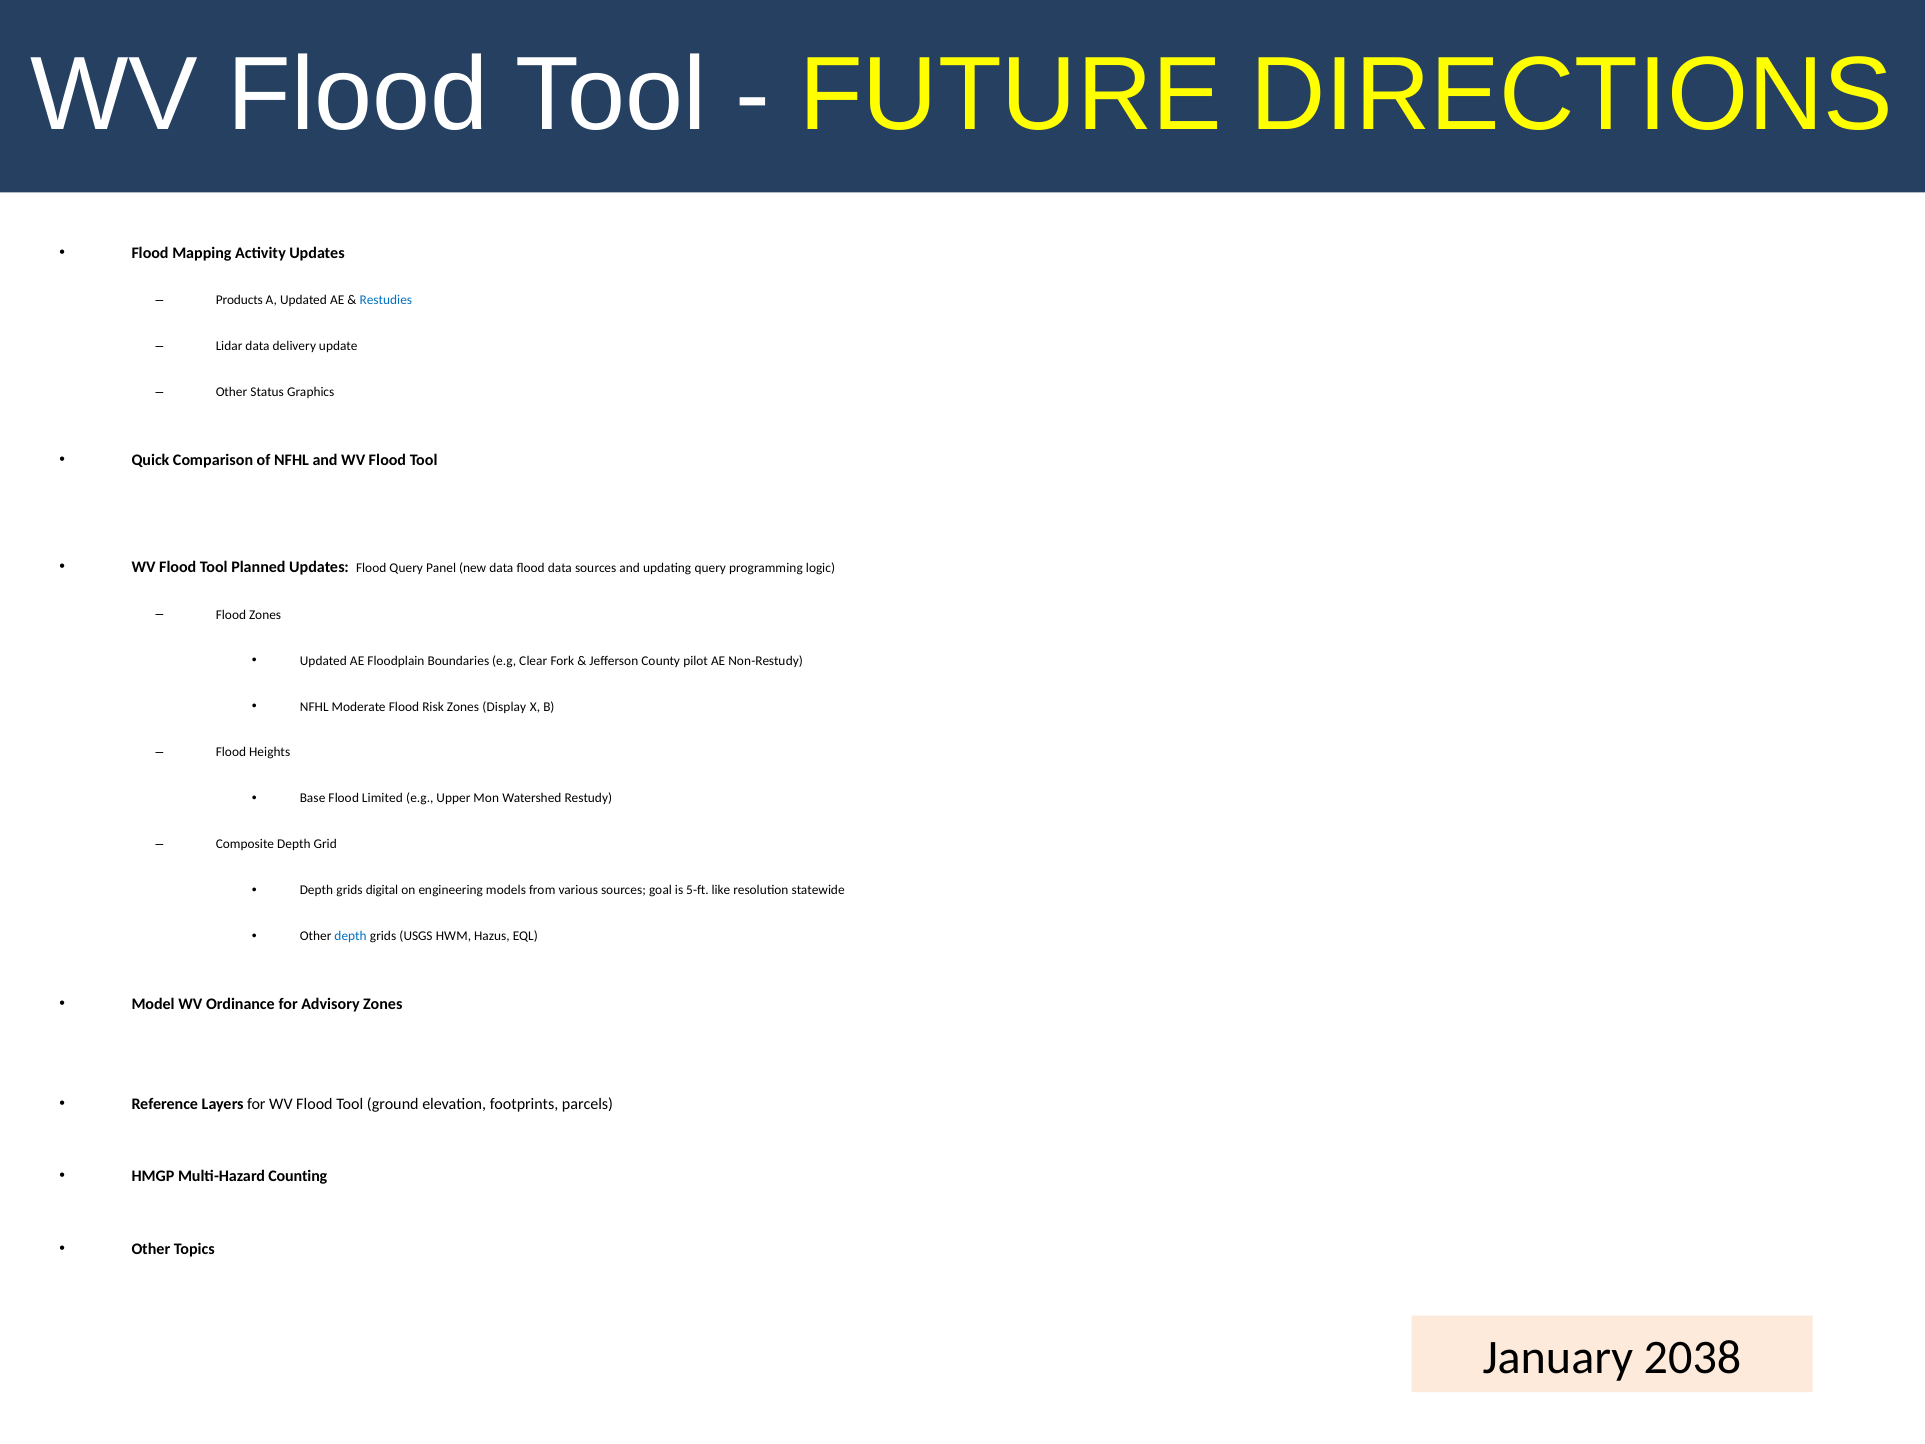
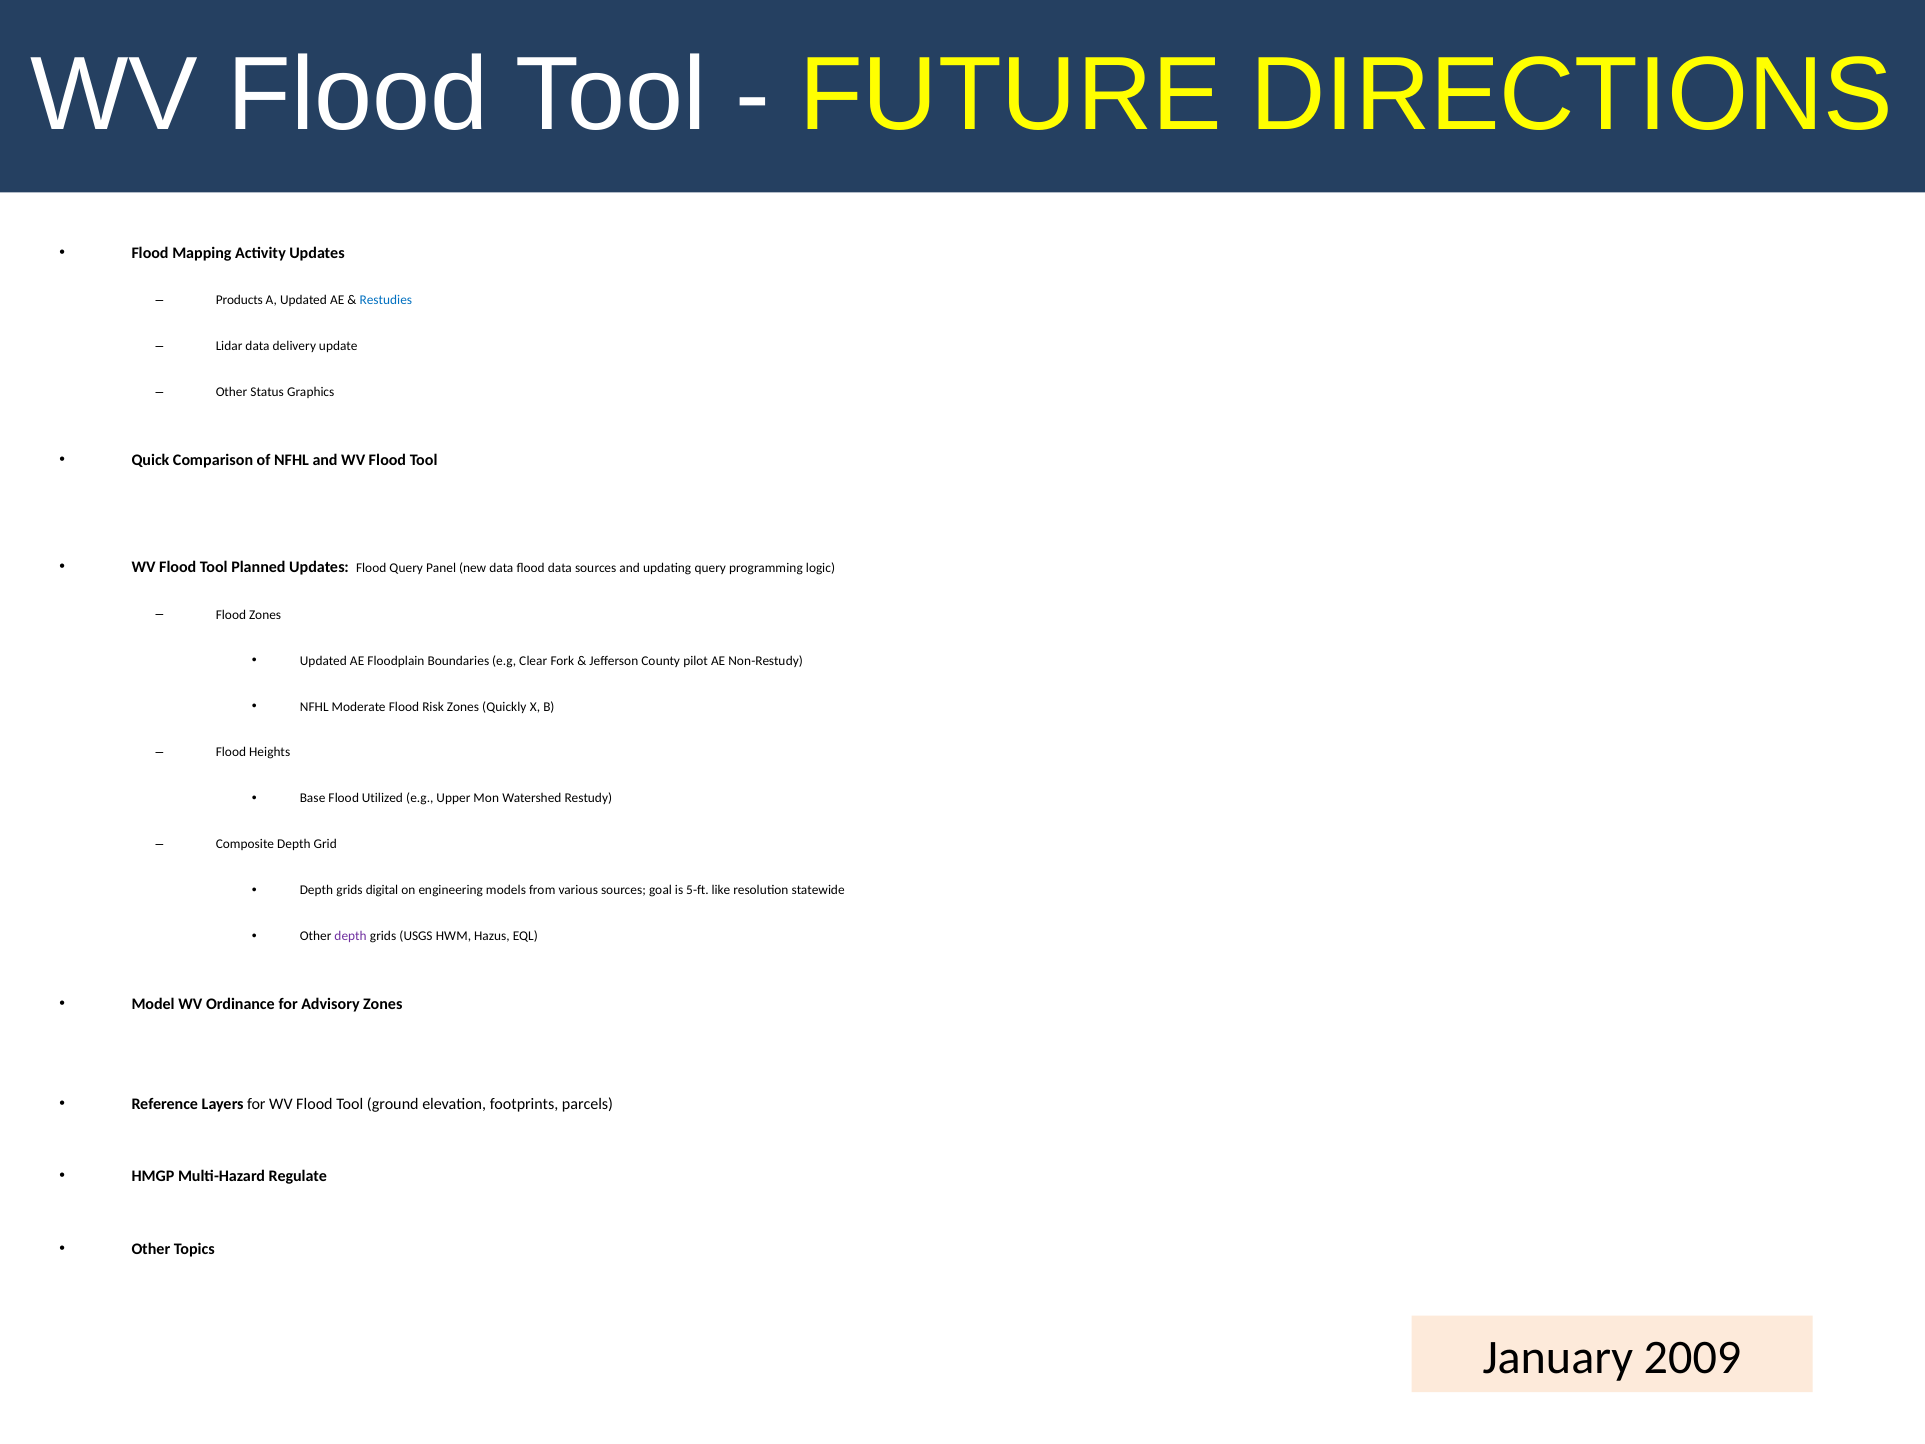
Display: Display -> Quickly
Limited: Limited -> Utilized
depth at (351, 936) colour: blue -> purple
Counting: Counting -> Regulate
2038: 2038 -> 2009
